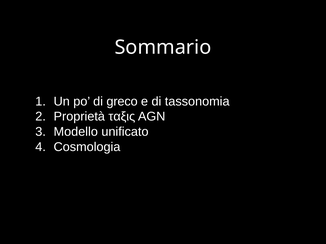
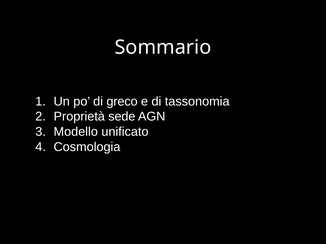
ταξις: ταξις -> sede
